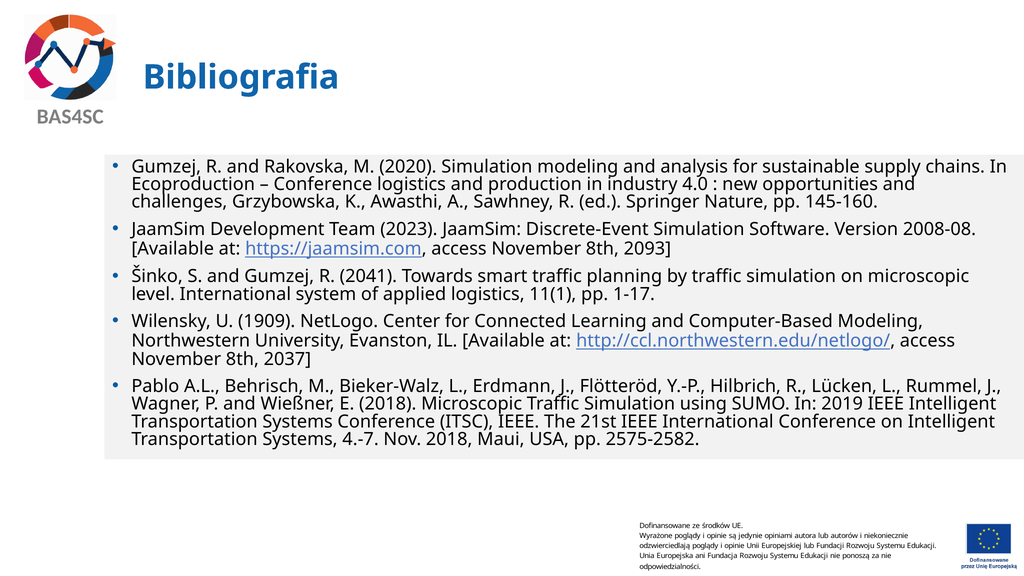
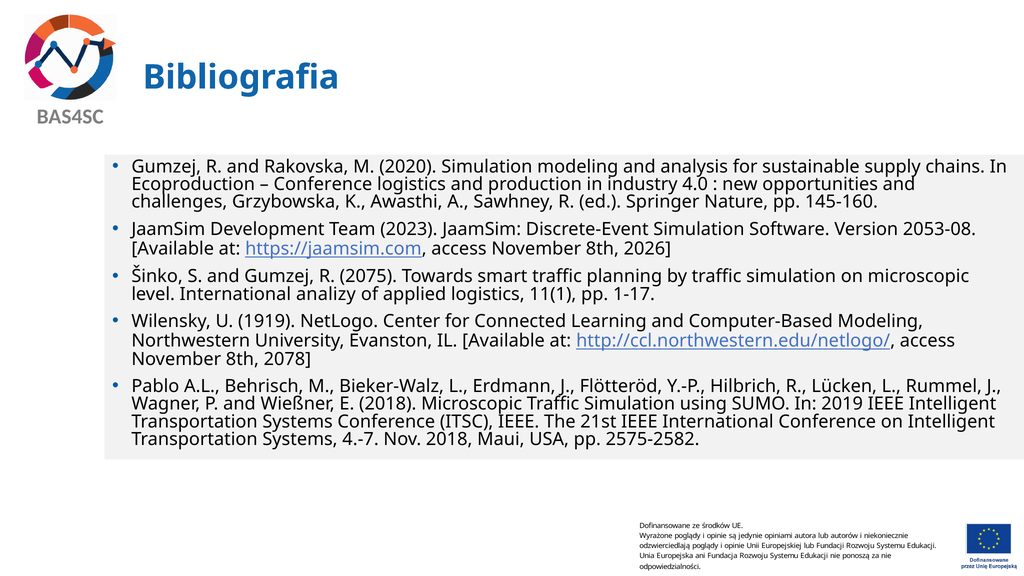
2008-08: 2008-08 -> 2053-08
2093: 2093 -> 2026
2041: 2041 -> 2075
system: system -> analizy
1909: 1909 -> 1919
2037: 2037 -> 2078
